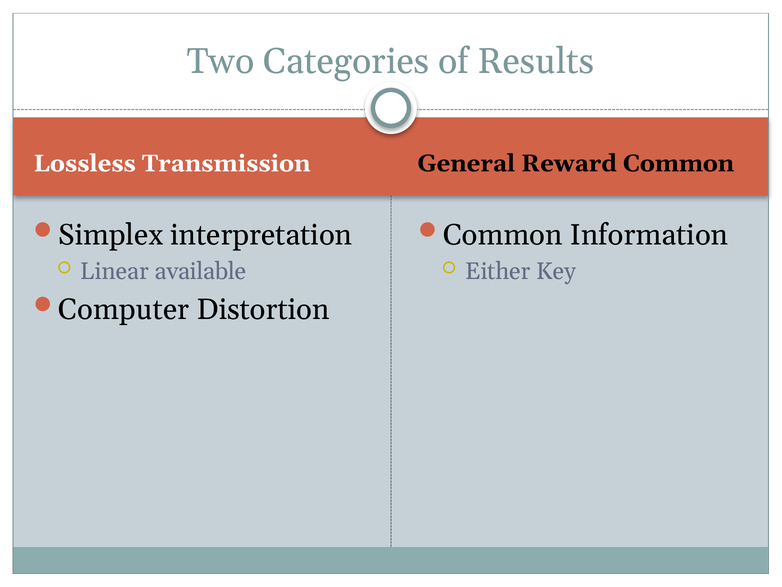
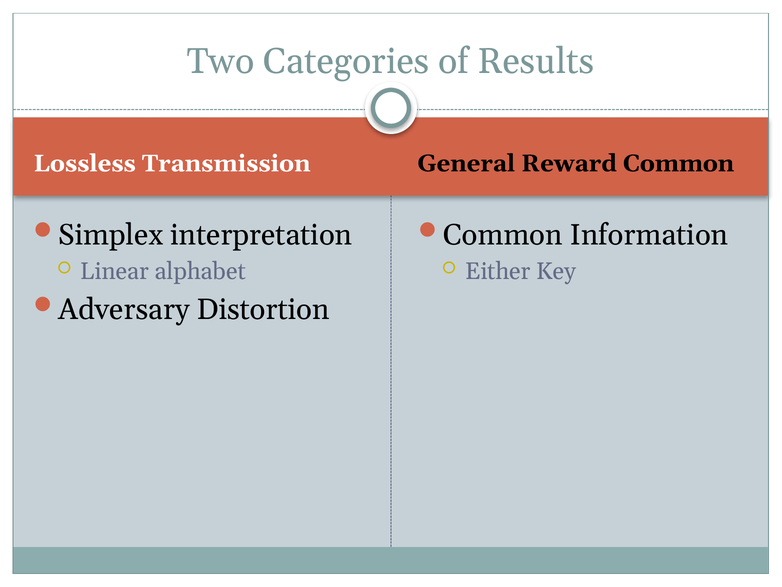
available: available -> alphabet
Computer: Computer -> Adversary
